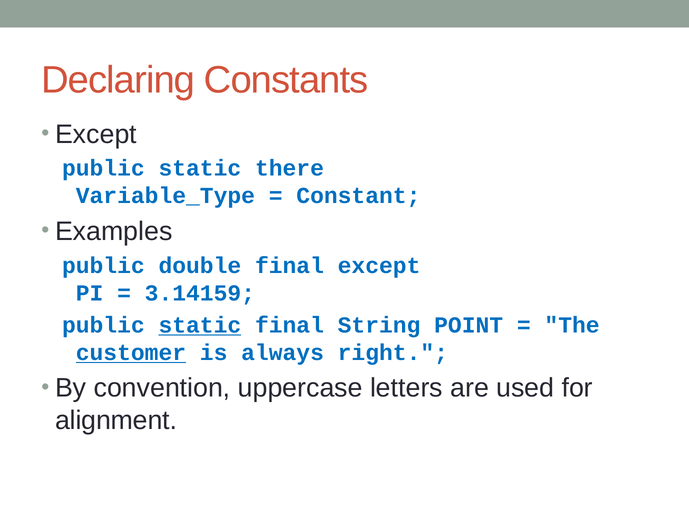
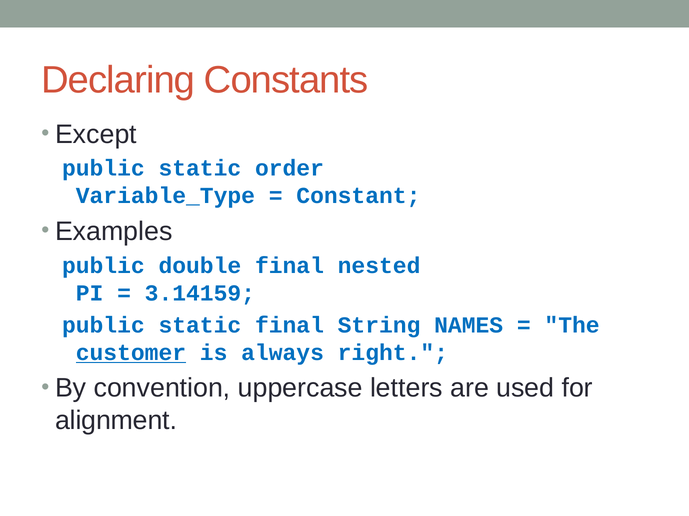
there: there -> order
final except: except -> nested
static at (200, 326) underline: present -> none
POINT: POINT -> NAMES
